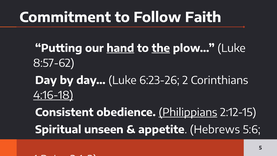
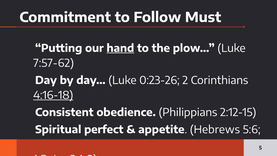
Faith: Faith -> Must
the underline: present -> none
8:57-62: 8:57-62 -> 7:57-62
6:23-26: 6:23-26 -> 0:23-26
Philippians underline: present -> none
unseen: unseen -> perfect
